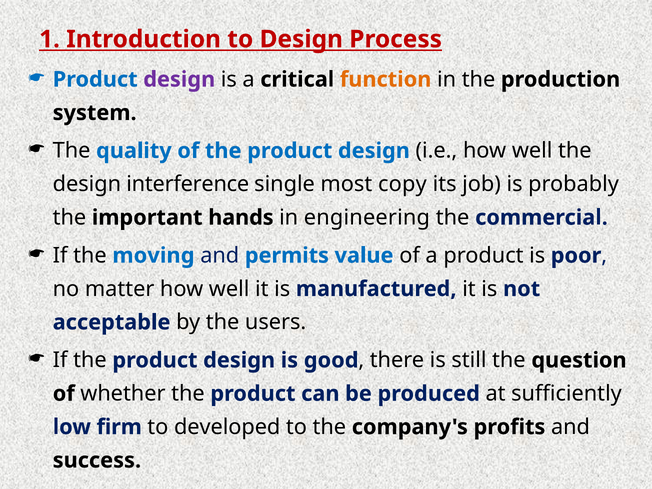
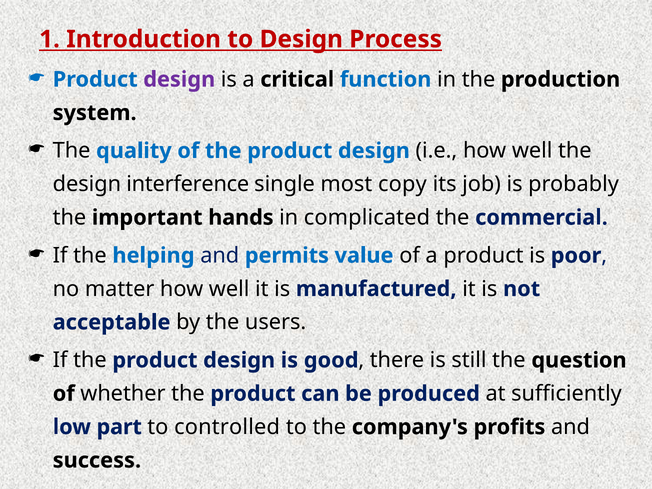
function colour: orange -> blue
engineering: engineering -> complicated
moving: moving -> helping
firm: firm -> part
developed: developed -> controlled
